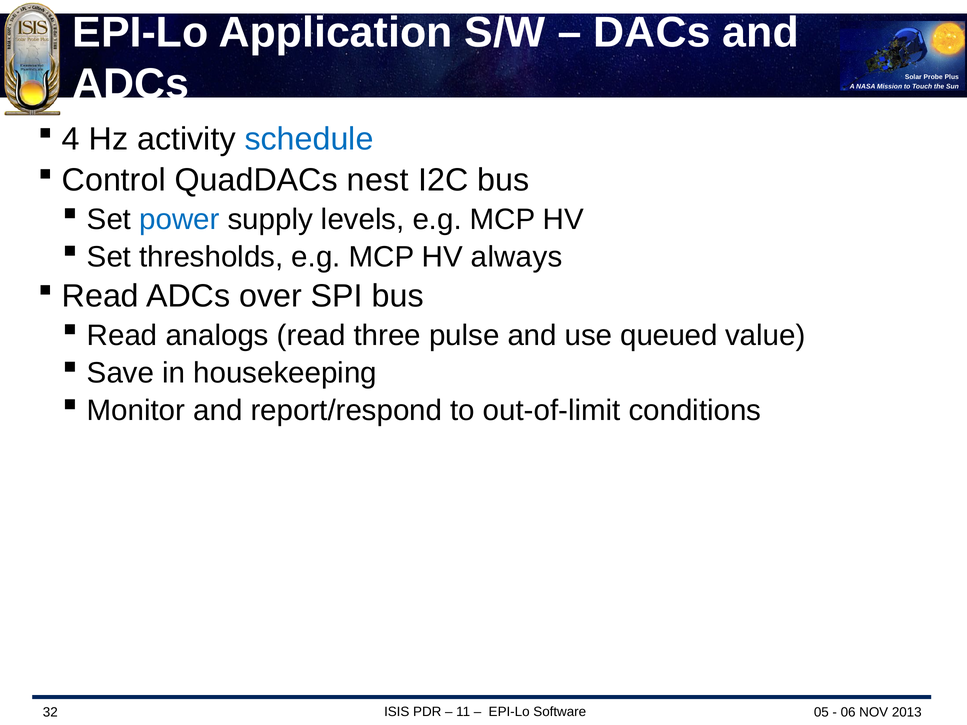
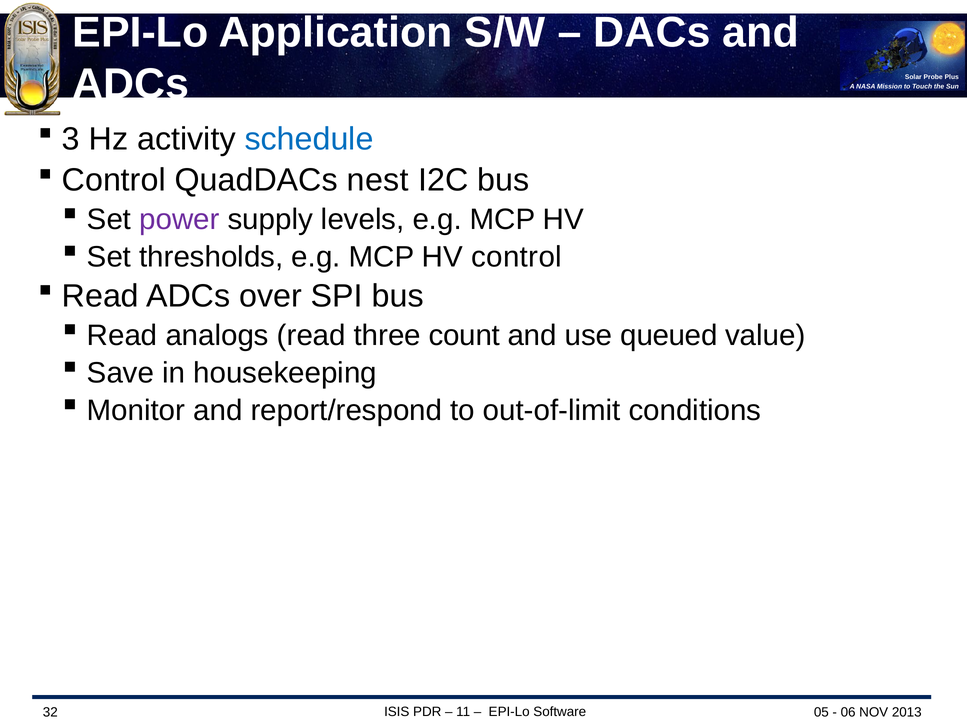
4: 4 -> 3
power colour: blue -> purple
HV always: always -> control
pulse: pulse -> count
